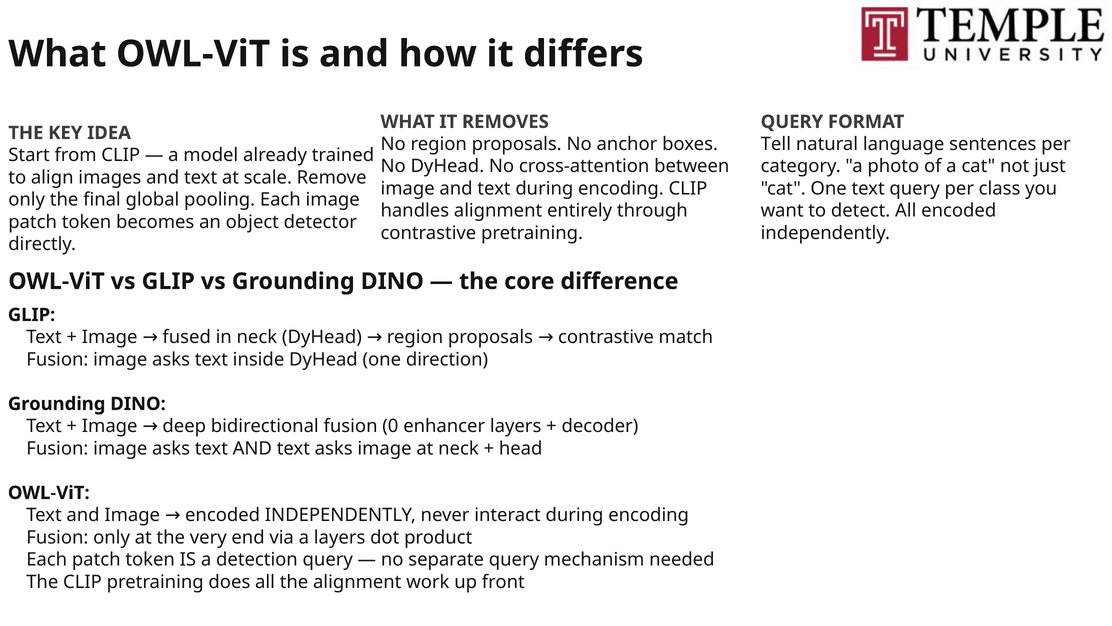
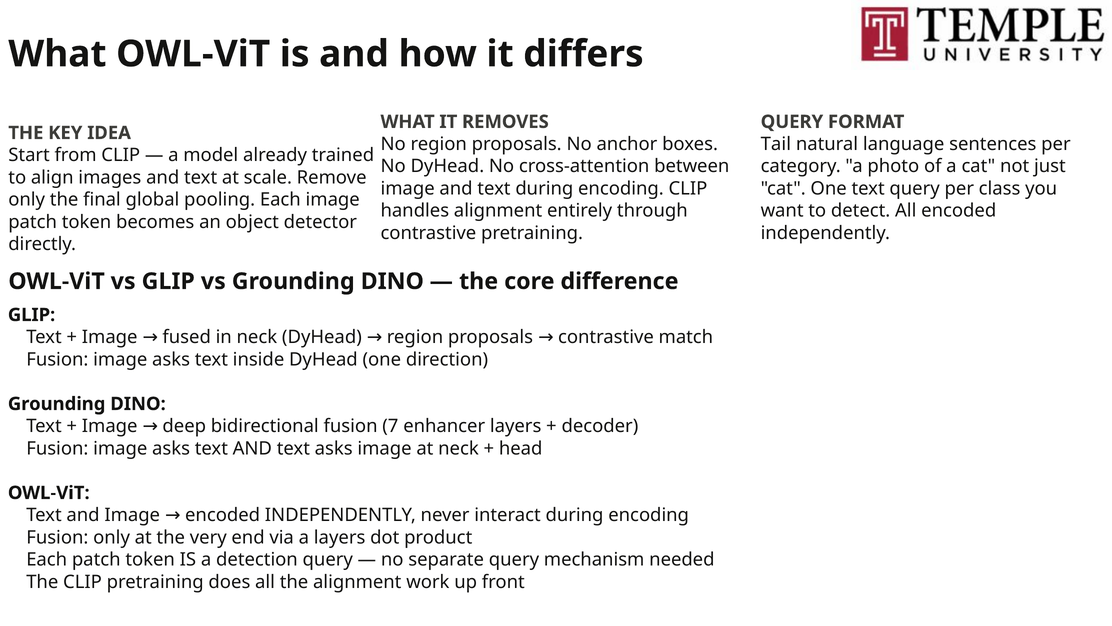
Tell: Tell -> Tail
0: 0 -> 7
